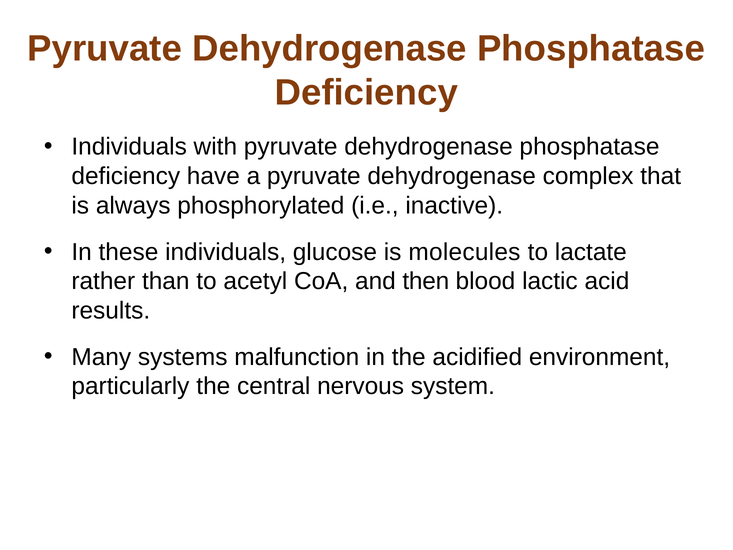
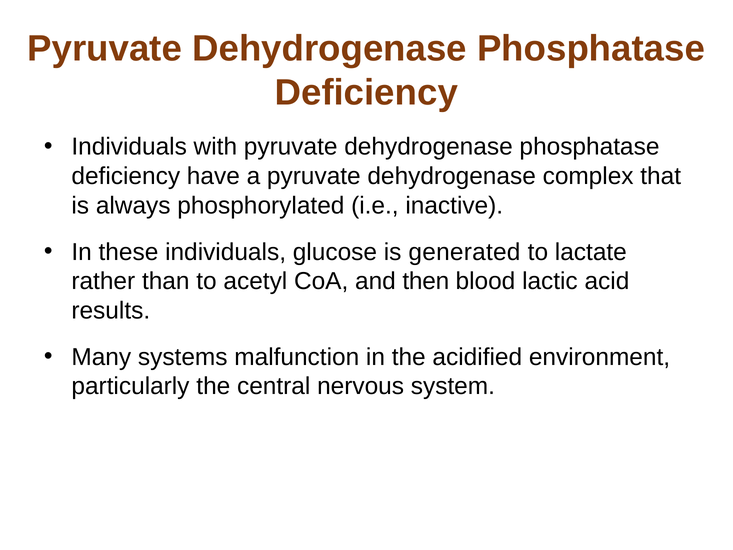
molecules: molecules -> generated
